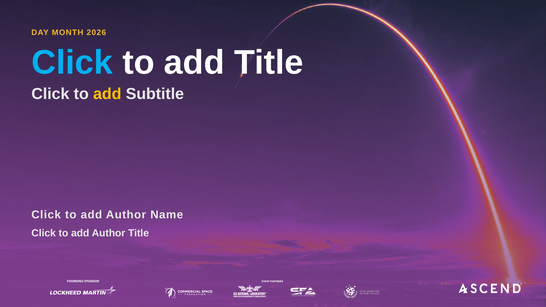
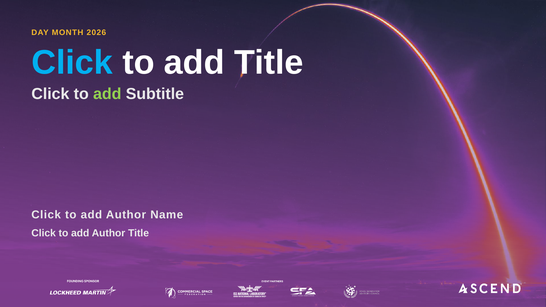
add at (107, 94) colour: yellow -> light green
